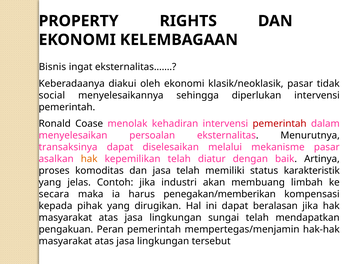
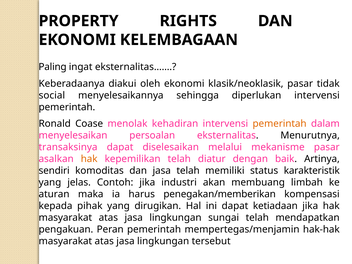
Bisnis: Bisnis -> Paling
pemerintah at (280, 124) colour: red -> orange
proses: proses -> sendiri
secara: secara -> aturan
beralasan: beralasan -> ketiadaan
